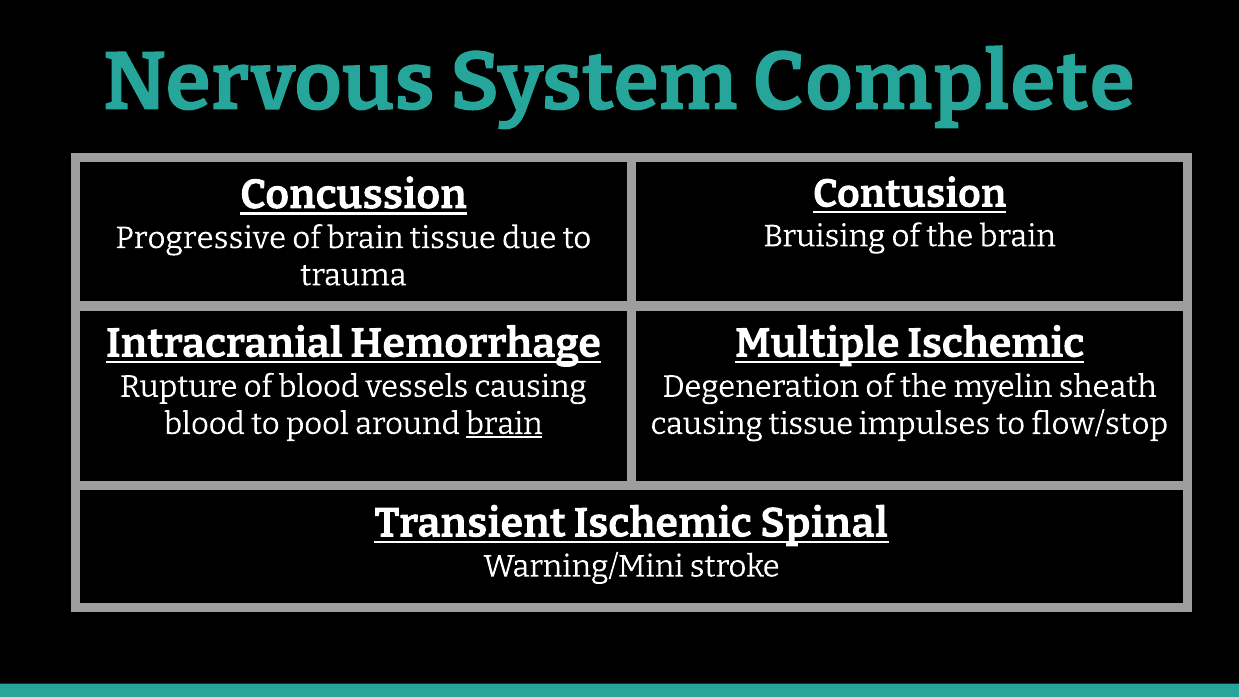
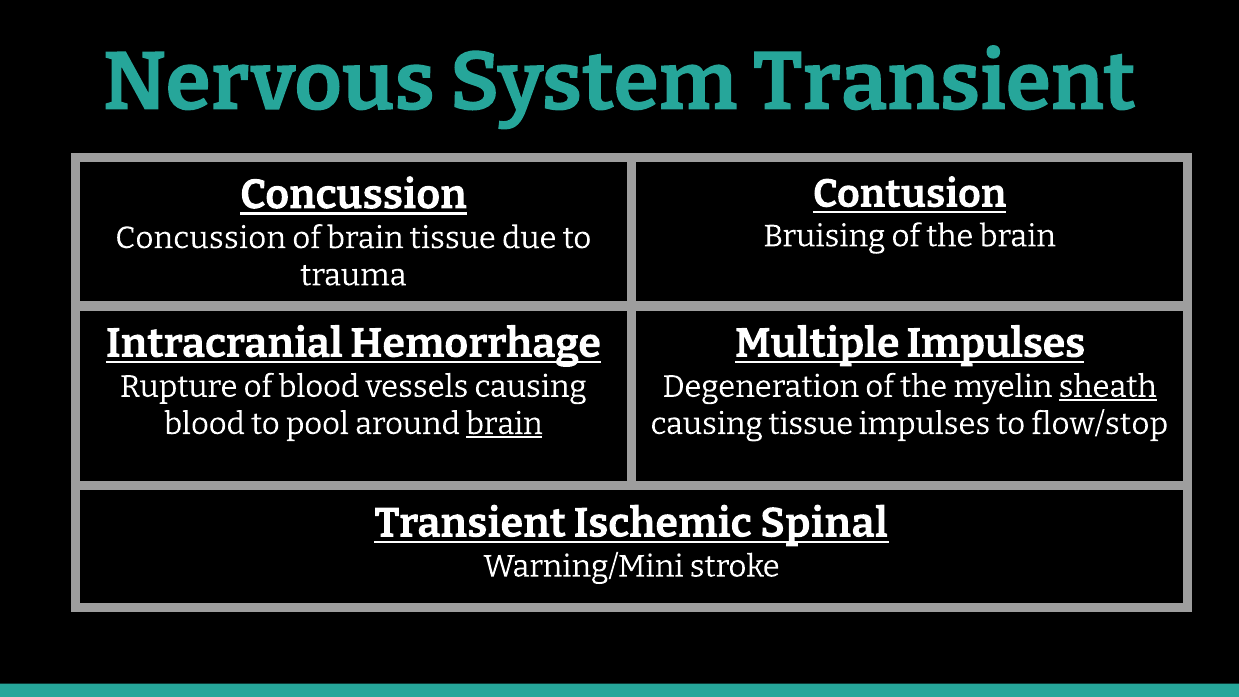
System Complete: Complete -> Transient
Progressive at (201, 238): Progressive -> Concussion
Multiple Ischemic: Ischemic -> Impulses
sheath underline: none -> present
